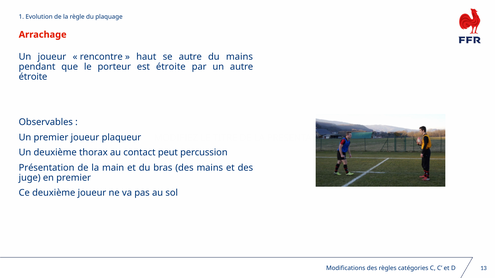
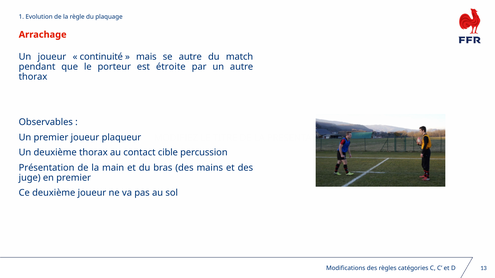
rencontre: rencontre -> continuité
haut: haut -> mais
du mains: mains -> match
étroite at (33, 77): étroite -> thorax
peut: peut -> cible
